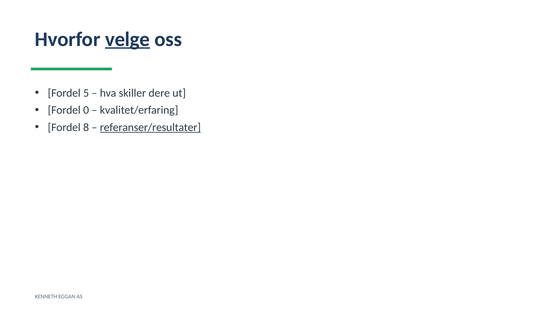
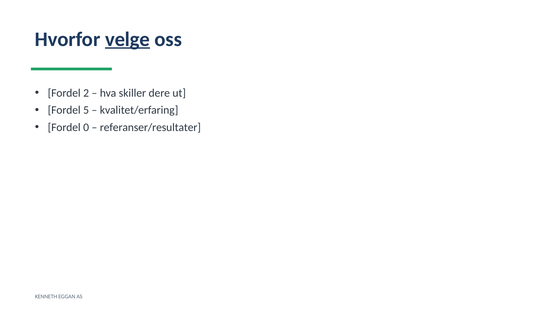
5: 5 -> 2
0: 0 -> 5
8: 8 -> 0
referanser/resultater underline: present -> none
